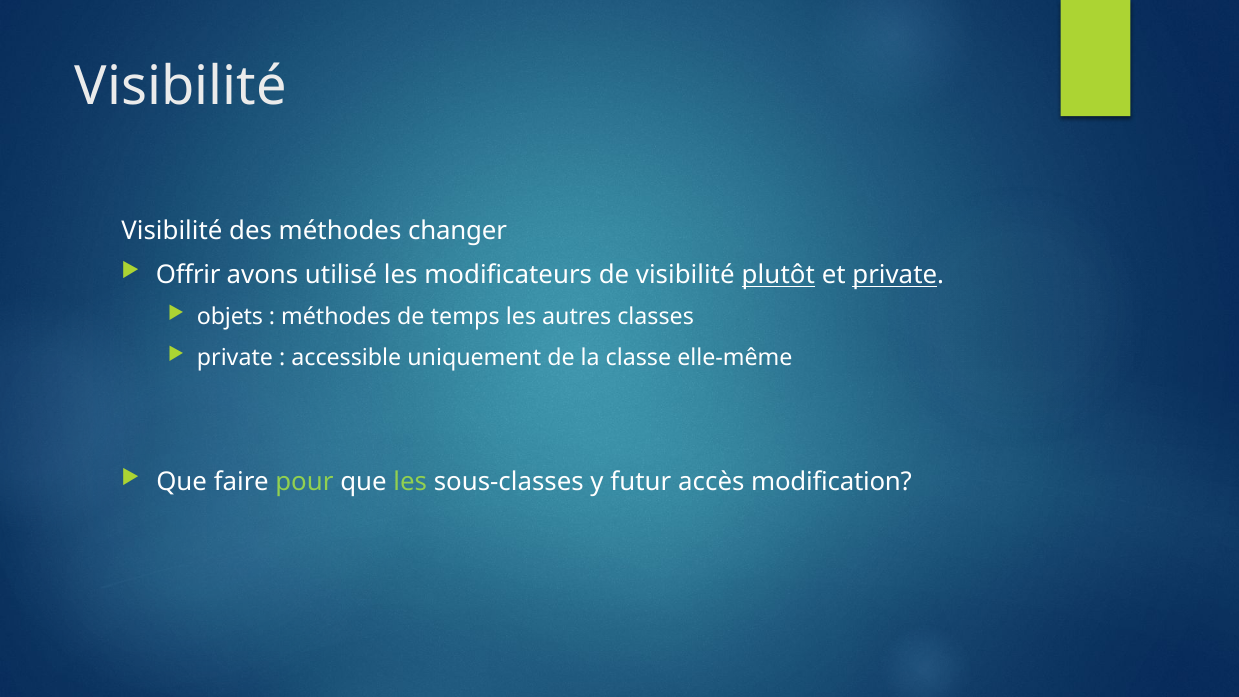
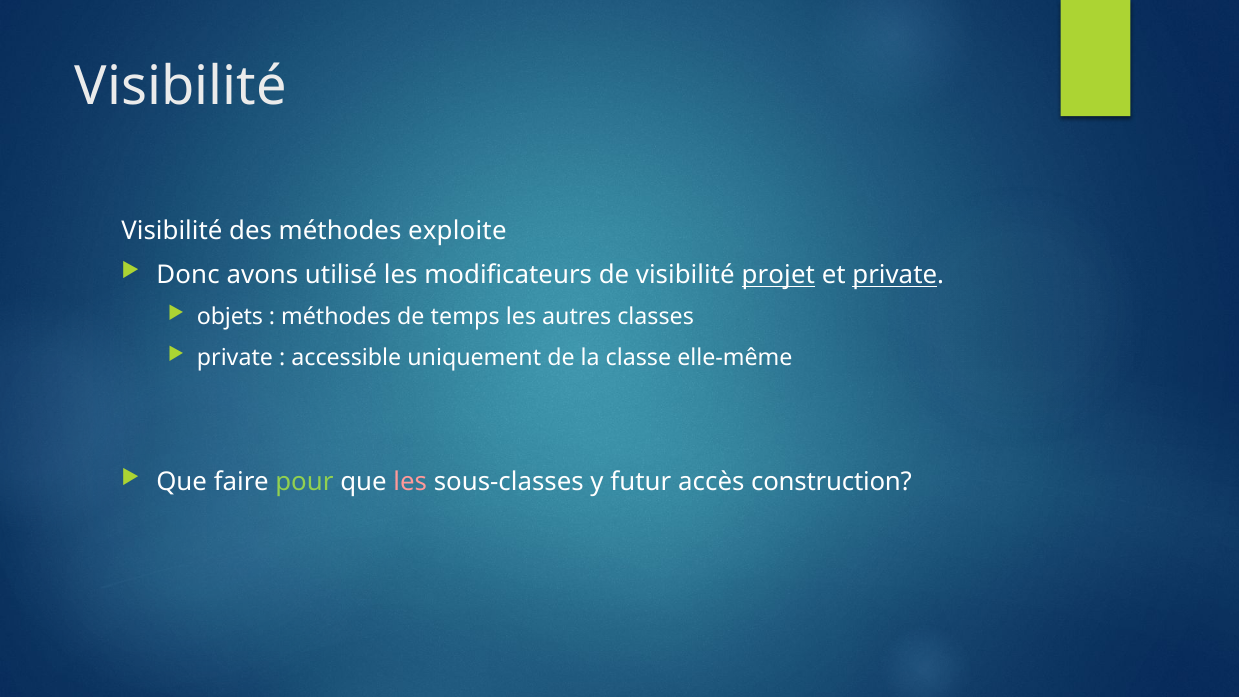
changer: changer -> exploite
Offrir: Offrir -> Donc
plutôt: plutôt -> projet
les at (410, 482) colour: light green -> pink
modification: modification -> construction
